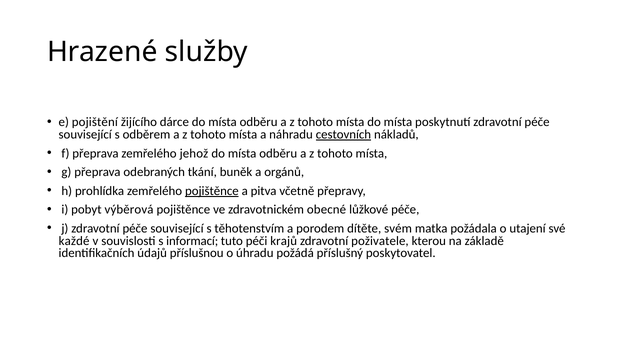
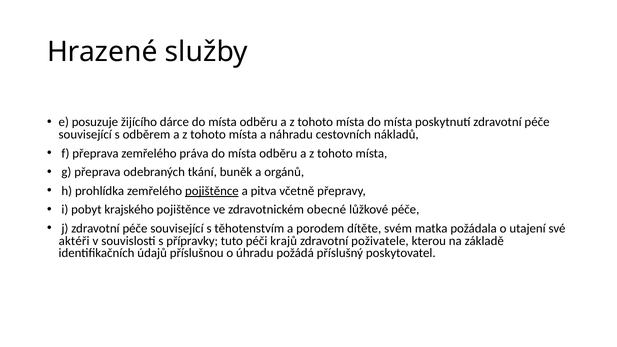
pojištění: pojištění -> posuzuje
cestovních underline: present -> none
jehož: jehož -> práva
výběrová: výběrová -> krajského
každé: každé -> aktéři
informací: informací -> přípravky
